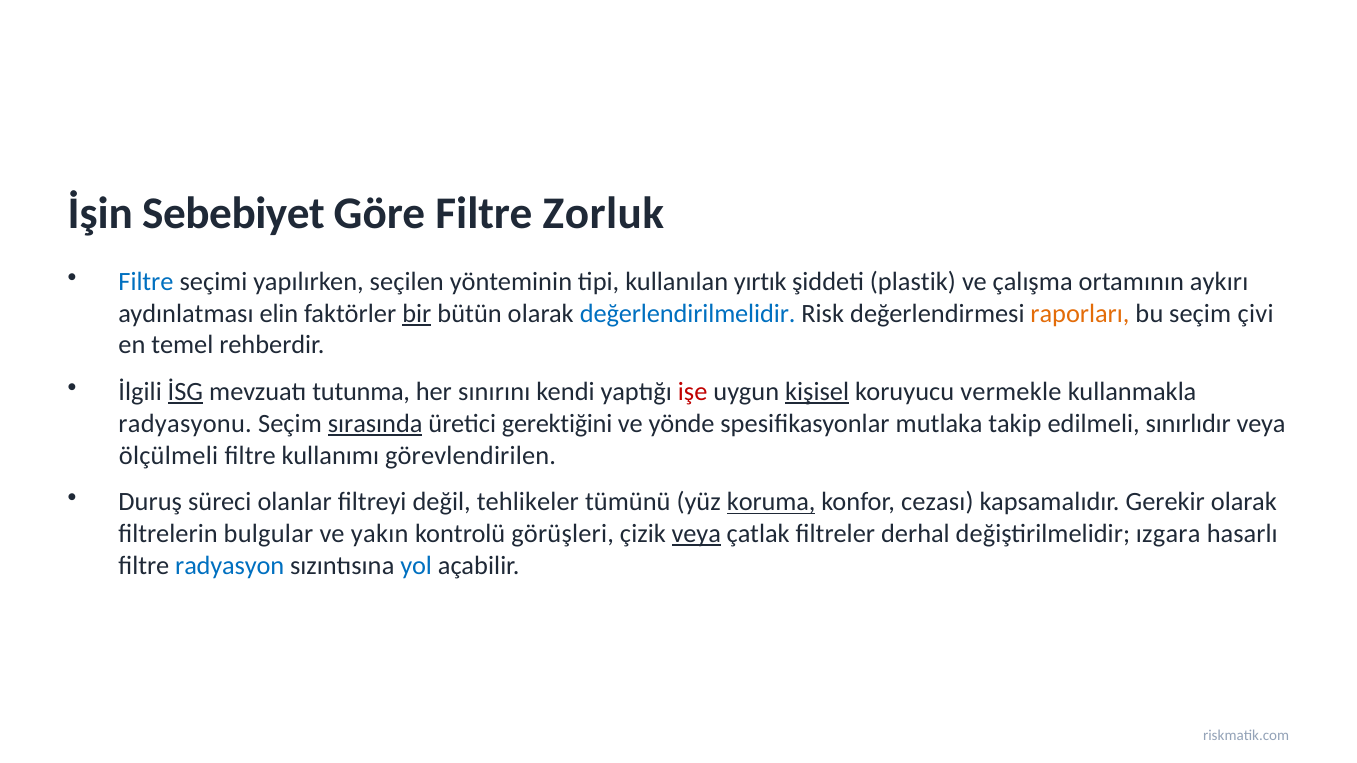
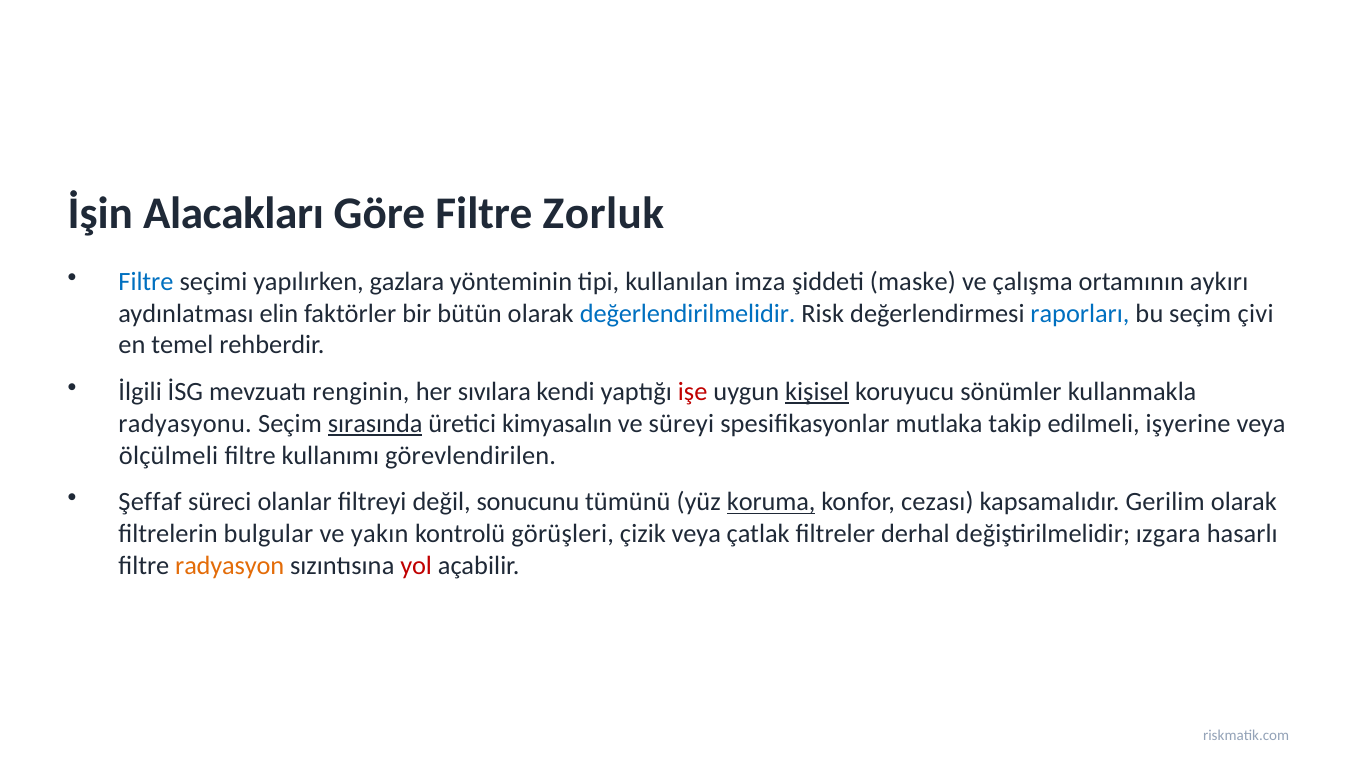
Sebebiyet: Sebebiyet -> Alacakları
seçilen: seçilen -> gazlara
yırtık: yırtık -> imza
plastik: plastik -> maske
bir underline: present -> none
raporları colour: orange -> blue
İSG underline: present -> none
tutunma: tutunma -> renginin
sınırını: sınırını -> sıvılara
vermekle: vermekle -> sönümler
gerektiğini: gerektiğini -> kimyasalın
yönde: yönde -> süreyi
sınırlıdır: sınırlıdır -> işyerine
Duruş: Duruş -> Şeffaf
tehlikeler: tehlikeler -> sonucunu
Gerekir: Gerekir -> Gerilim
veya at (696, 534) underline: present -> none
radyasyon colour: blue -> orange
yol colour: blue -> red
